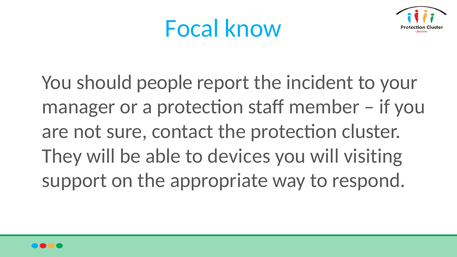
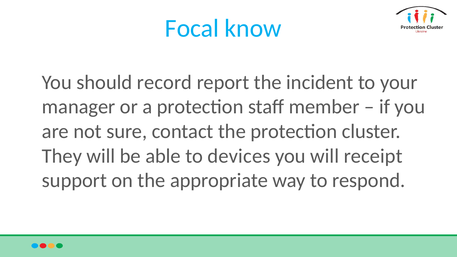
people: people -> record
visiting: visiting -> receipt
